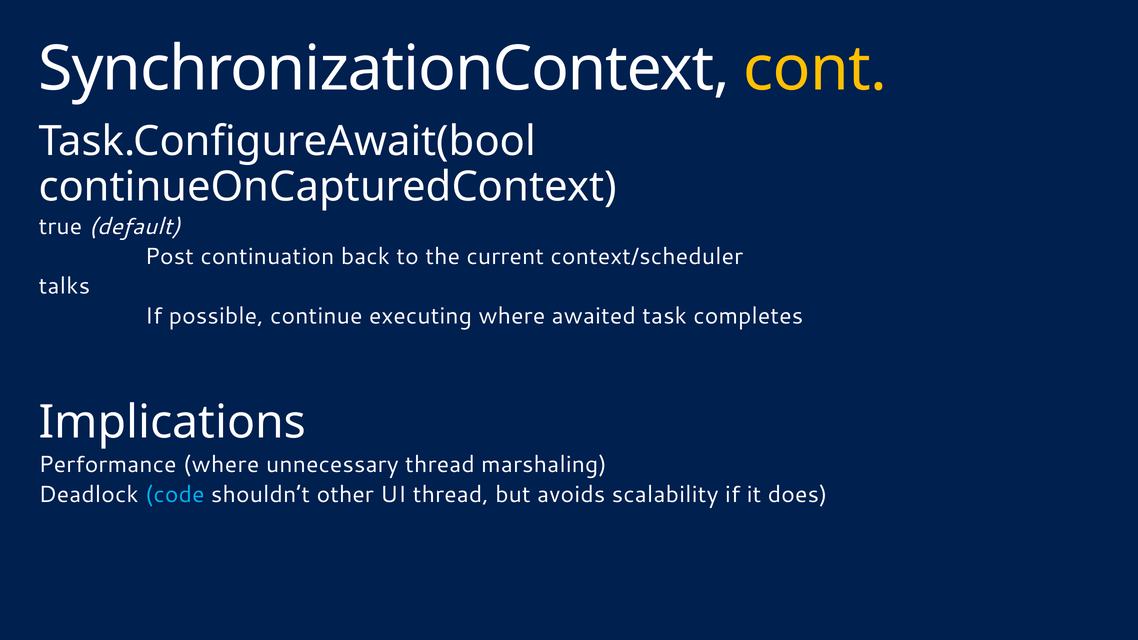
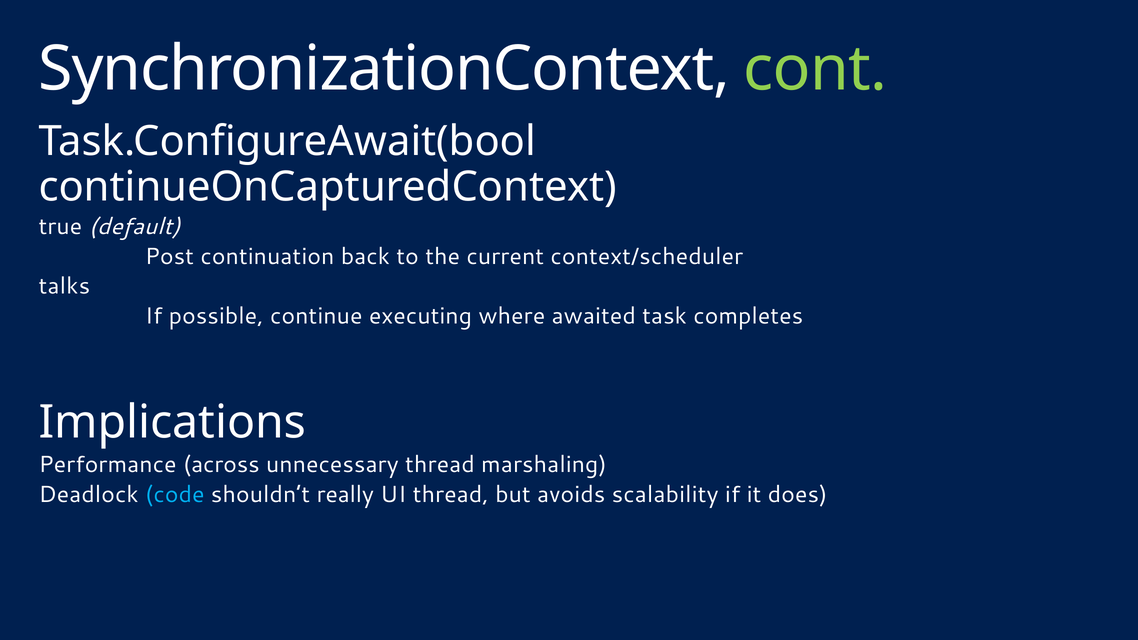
cont colour: yellow -> light green
Performance where: where -> across
other: other -> really
